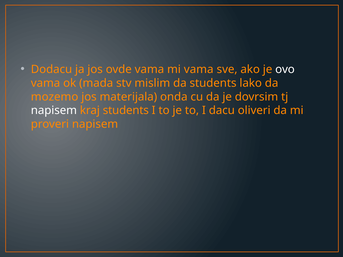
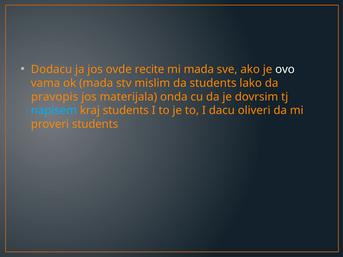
ovde vama: vama -> recite
mi vama: vama -> mada
mozemo: mozemo -> pravopis
napisem at (54, 111) colour: white -> light blue
proveri napisem: napisem -> students
